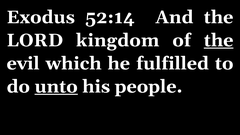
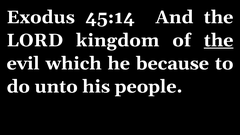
52:14: 52:14 -> 45:14
fulfilled: fulfilled -> because
unto underline: present -> none
